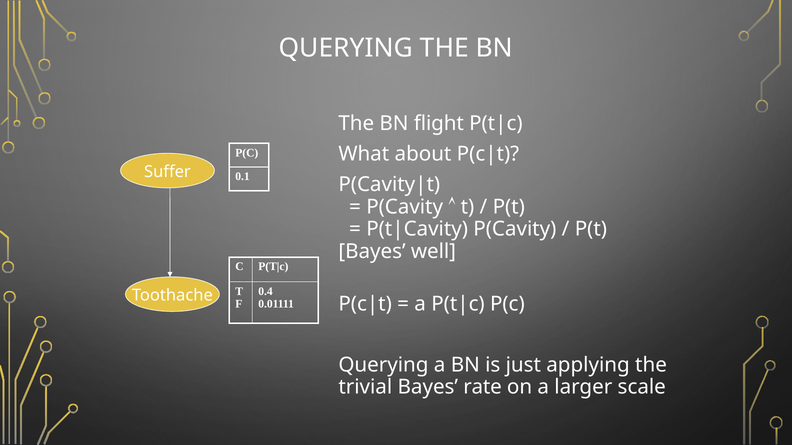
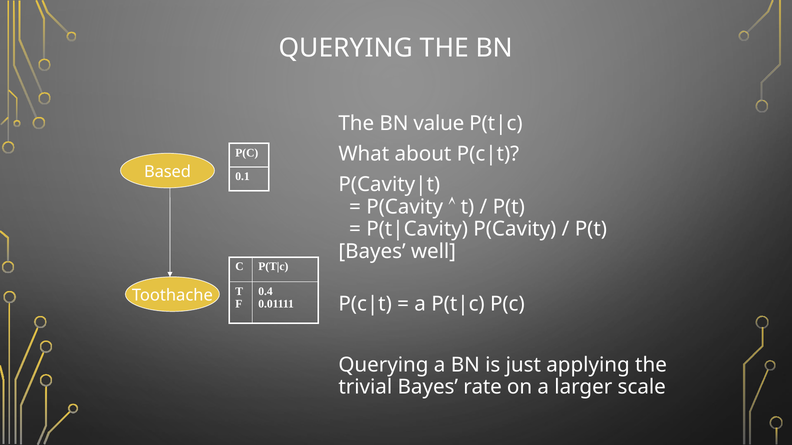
flight: flight -> value
Suffer: Suffer -> Based
